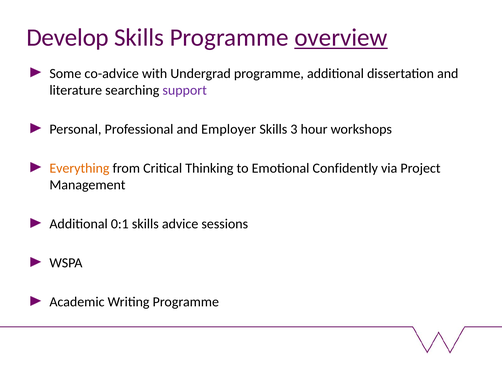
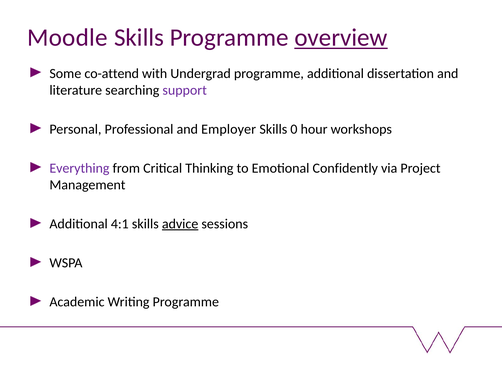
Develop: Develop -> Moodle
co-advice: co-advice -> co-attend
3: 3 -> 0
Everything colour: orange -> purple
0:1: 0:1 -> 4:1
advice underline: none -> present
